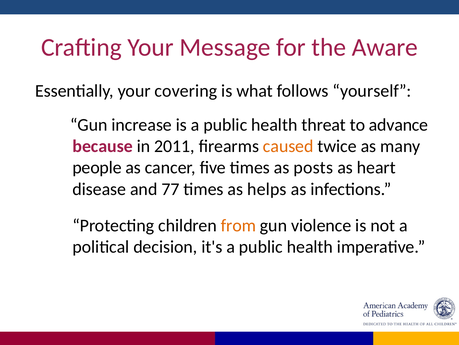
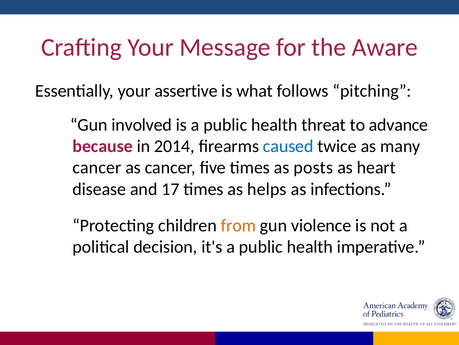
covering: covering -> assertive
yourself: yourself -> pitching
increase: increase -> involved
2011: 2011 -> 2014
caused colour: orange -> blue
people at (97, 167): people -> cancer
77: 77 -> 17
